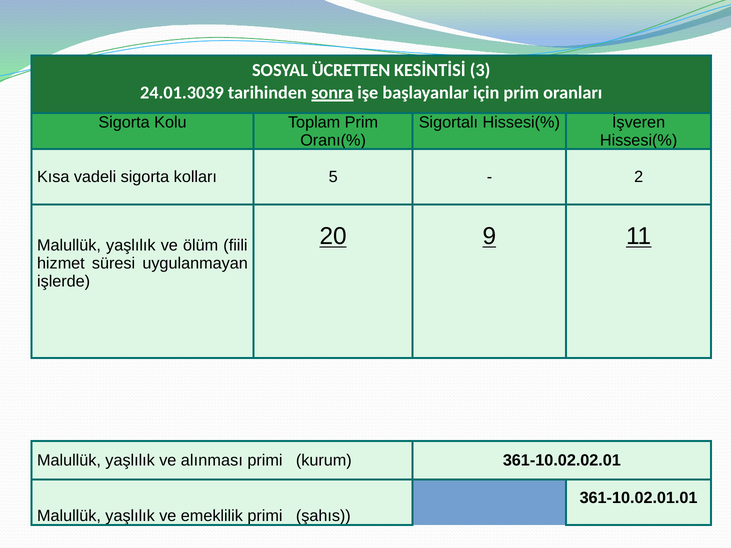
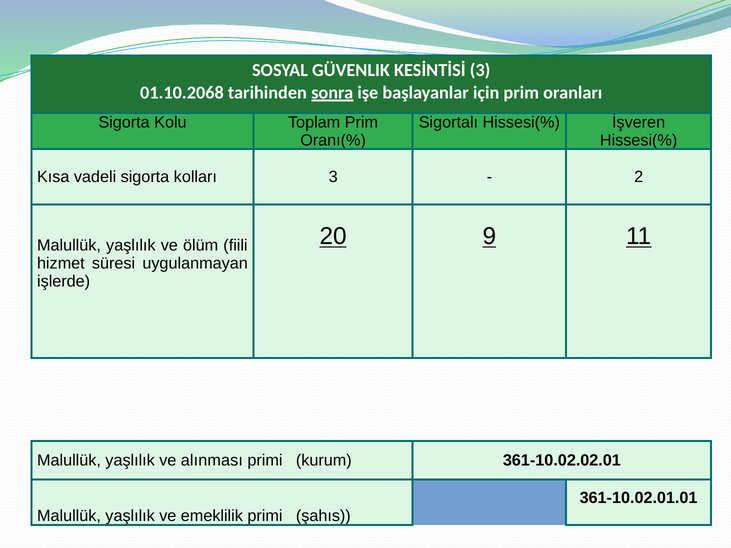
ÜCRETTEN: ÜCRETTEN -> GÜVENLIK
24.01.3039: 24.01.3039 -> 01.10.2068
kolları 5: 5 -> 3
